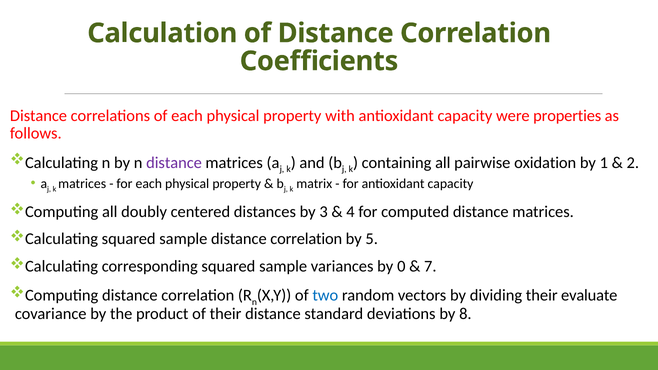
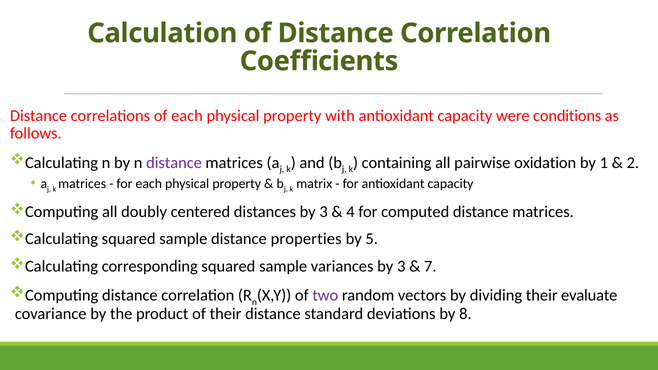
properties: properties -> conditions
sample distance correlation: correlation -> properties
variances by 0: 0 -> 3
two colour: blue -> purple
